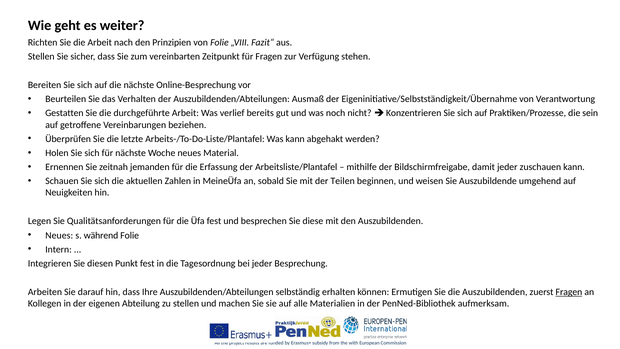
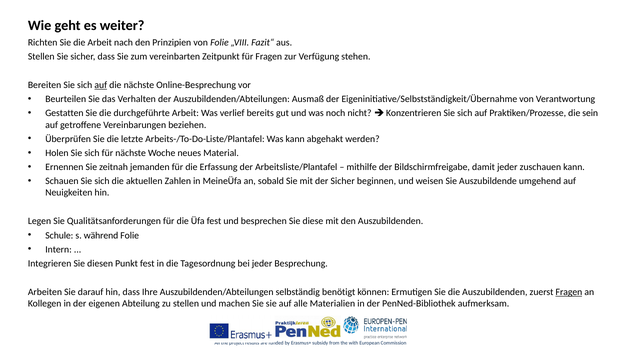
auf at (101, 85) underline: none -> present
der Teilen: Teilen -> Sicher
Neues at (59, 235): Neues -> Schule
erhalten: erhalten -> benötigt
